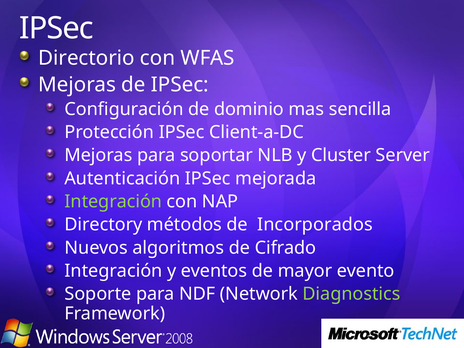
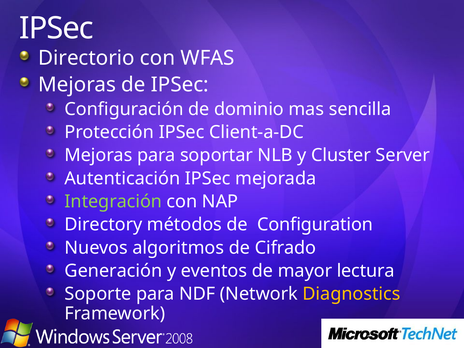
Incorporados: Incorporados -> Configuration
Integración at (113, 271): Integración -> Generación
evento: evento -> lectura
Diagnostics colour: light green -> yellow
